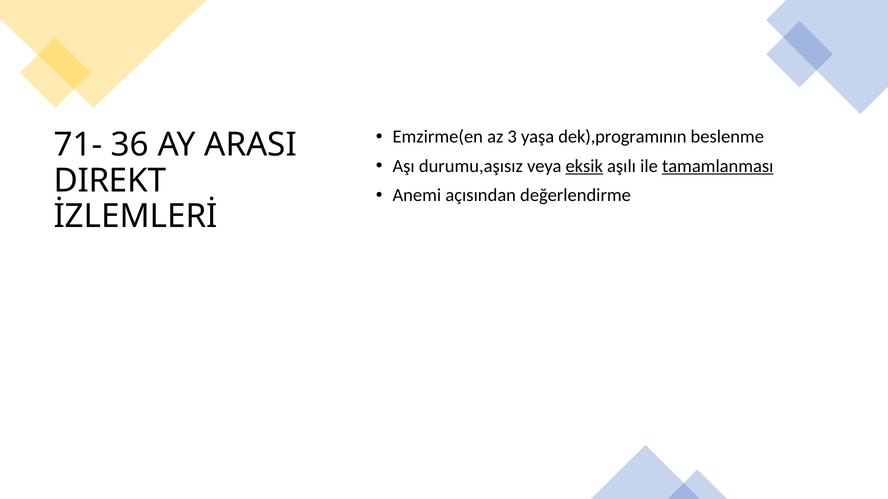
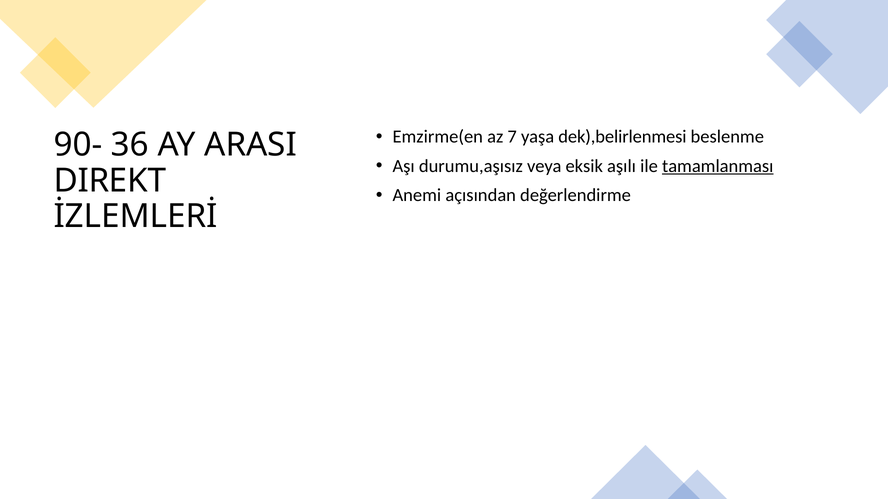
3: 3 -> 7
dek),programının: dek),programının -> dek),belirlenmesi
71-: 71- -> 90-
eksik underline: present -> none
